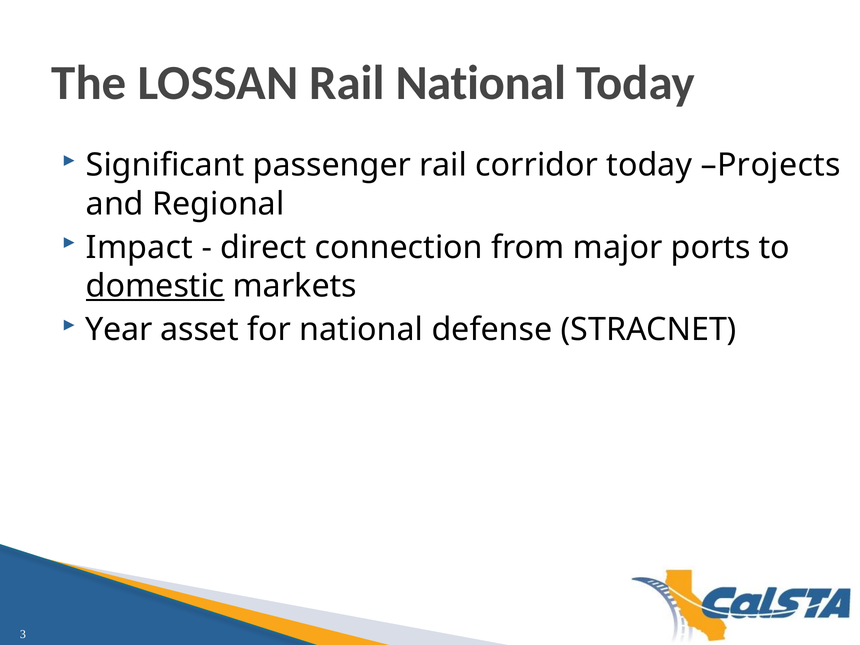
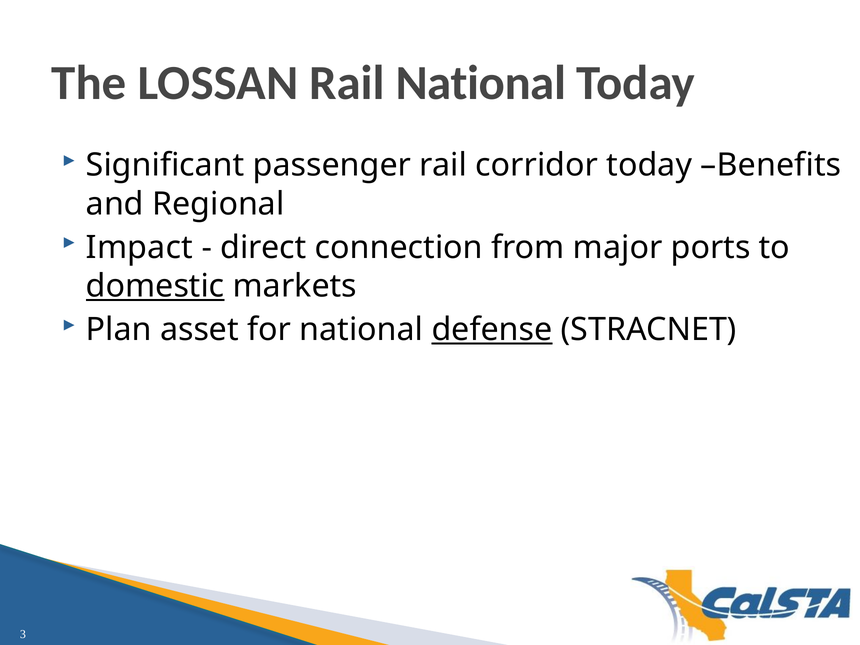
Projects: Projects -> Benefits
Year: Year -> Plan
defense underline: none -> present
